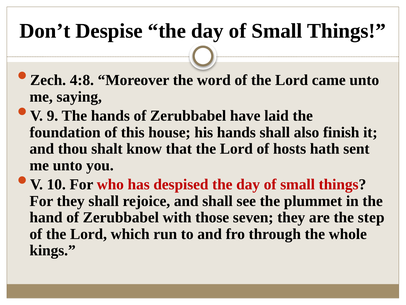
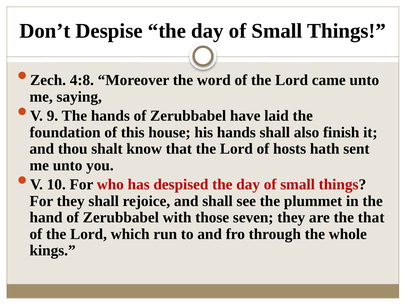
the step: step -> that
